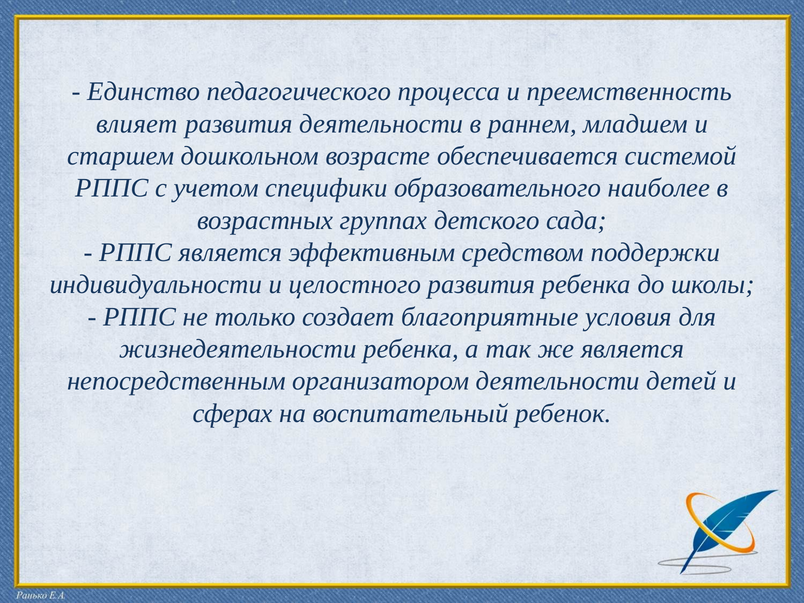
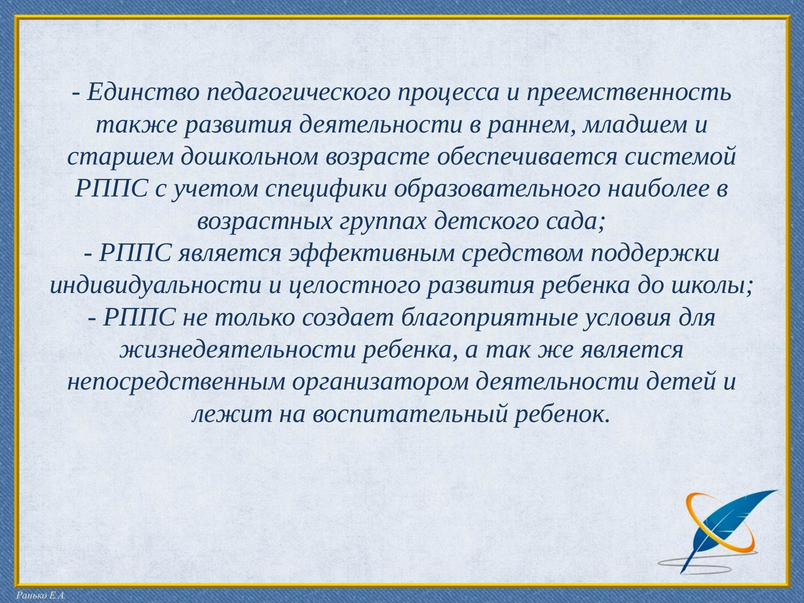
влияет: влияет -> также
сферах: сферах -> лежит
